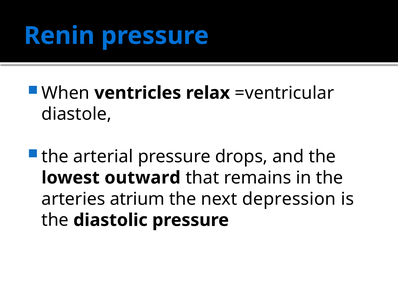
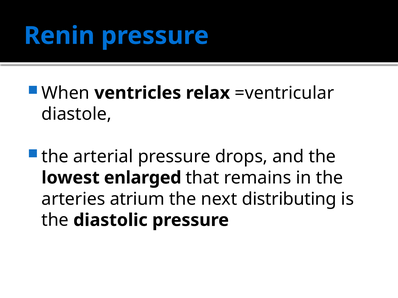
outward: outward -> enlarged
depression: depression -> distributing
